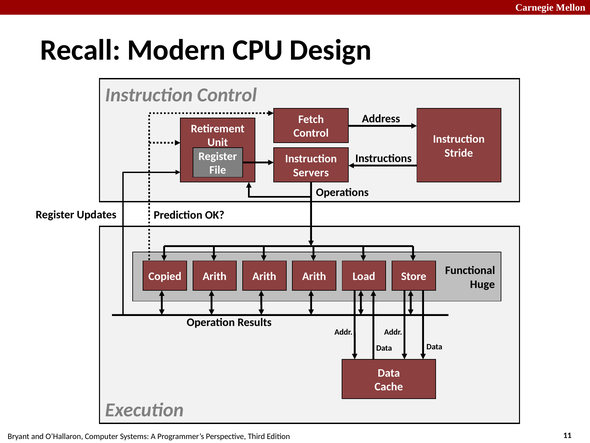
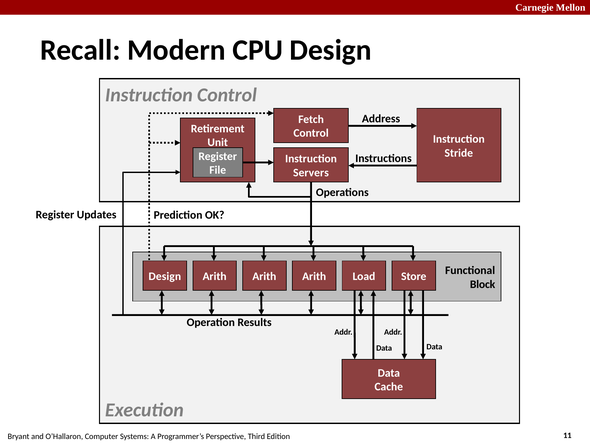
Copied at (165, 276): Copied -> Design
Huge: Huge -> Block
